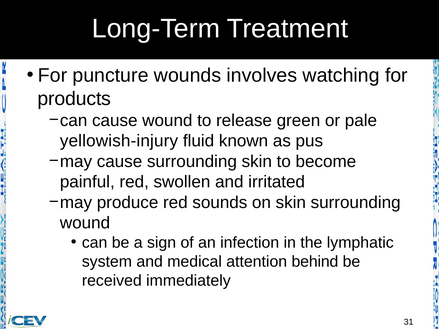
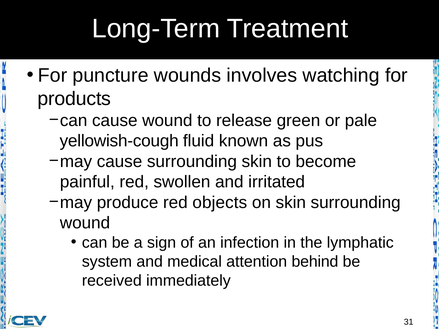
yellowish-injury: yellowish-injury -> yellowish-cough
sounds: sounds -> objects
